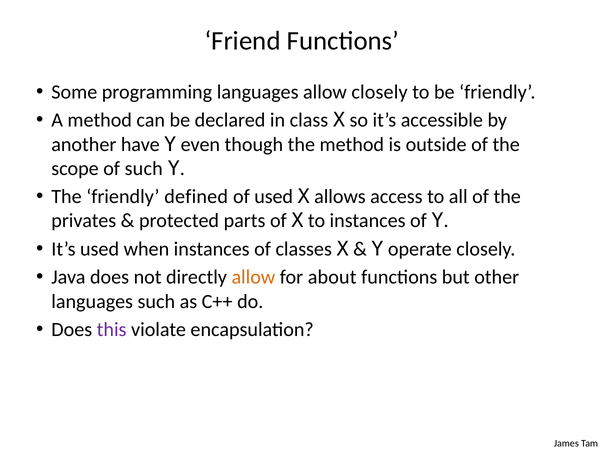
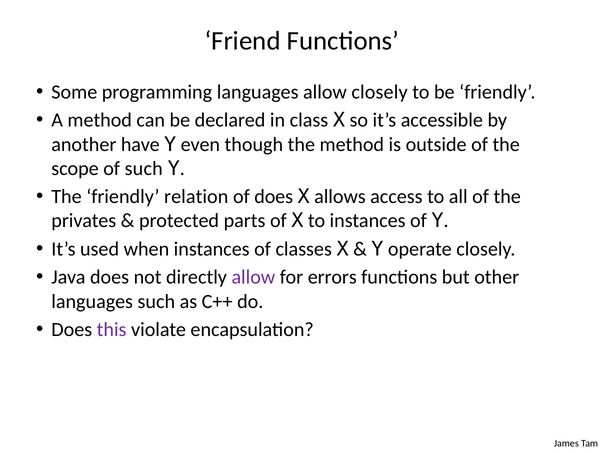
defined: defined -> relation
of used: used -> does
allow at (253, 277) colour: orange -> purple
about: about -> errors
